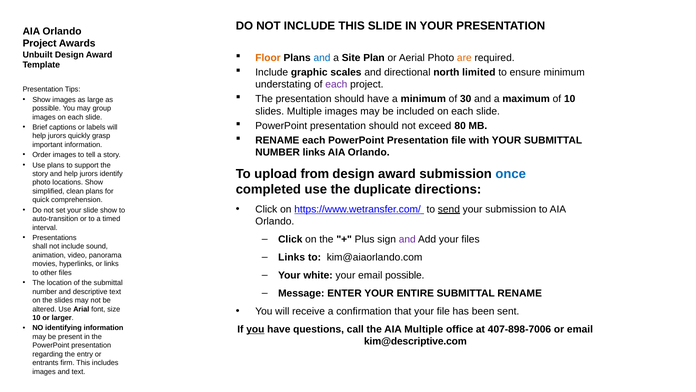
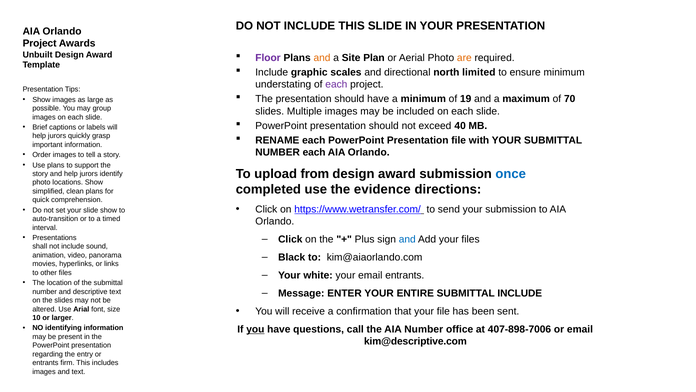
Floor colour: orange -> purple
and at (322, 58) colour: blue -> orange
30: 30 -> 19
of 10: 10 -> 70
80: 80 -> 40
NUMBER links: links -> each
duplicate: duplicate -> evidence
send underline: present -> none
and at (407, 239) colour: purple -> blue
Links at (292, 257): Links -> Black
email possible: possible -> entrants
SUBMITTAL RENAME: RENAME -> INCLUDE
AIA Multiple: Multiple -> Number
